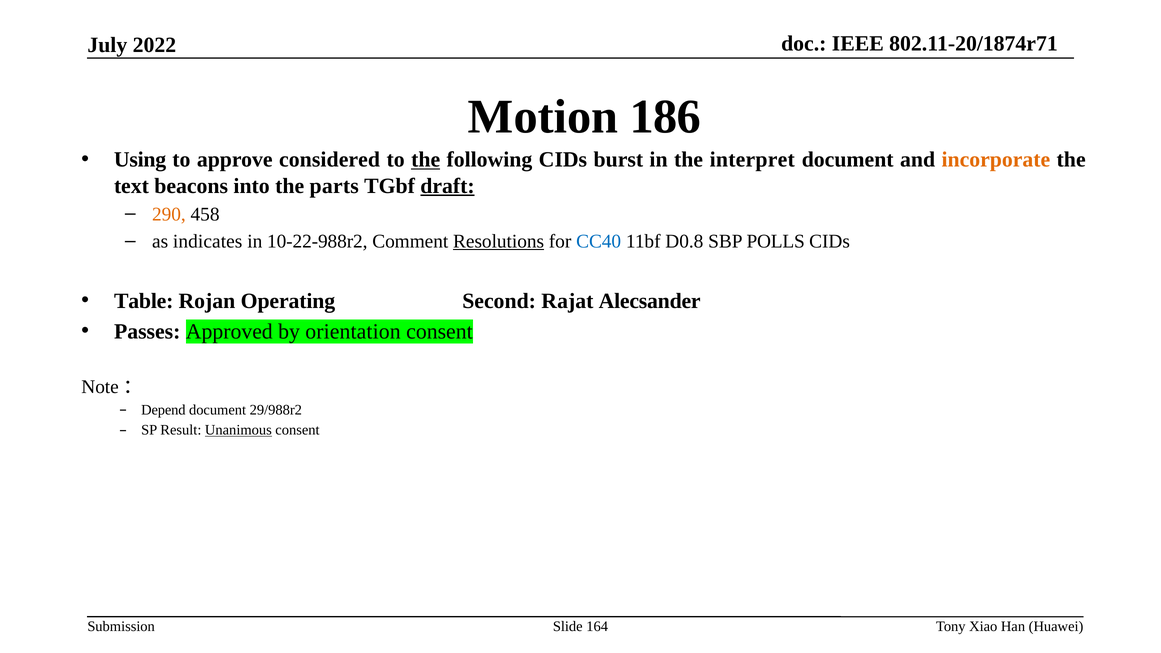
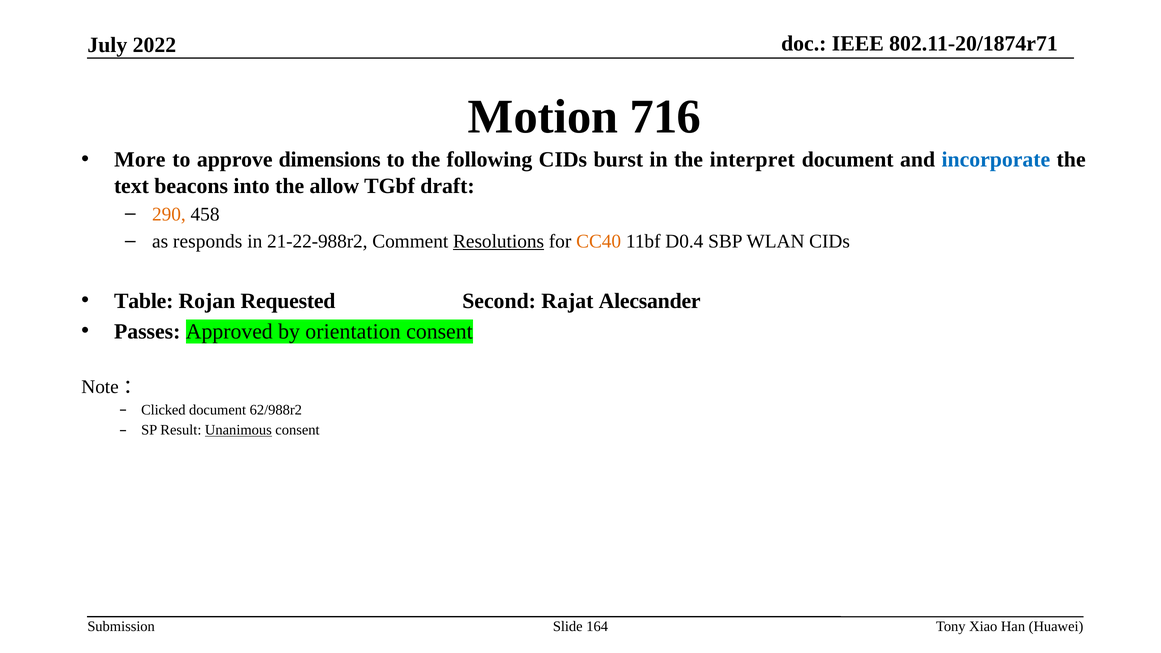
186: 186 -> 716
Using: Using -> More
considered: considered -> dimensions
the at (426, 160) underline: present -> none
incorporate colour: orange -> blue
parts: parts -> allow
draft underline: present -> none
indicates: indicates -> responds
10-22-988r2: 10-22-988r2 -> 21-22-988r2
CC40 colour: blue -> orange
D0.8: D0.8 -> D0.4
POLLS: POLLS -> WLAN
Operating: Operating -> Requested
Depend: Depend -> Clicked
29/988r2: 29/988r2 -> 62/988r2
